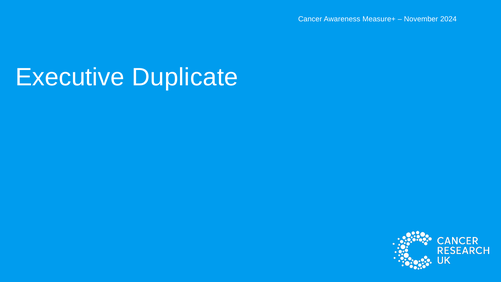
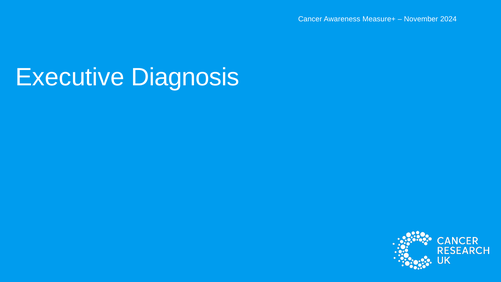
Duplicate: Duplicate -> Diagnosis
